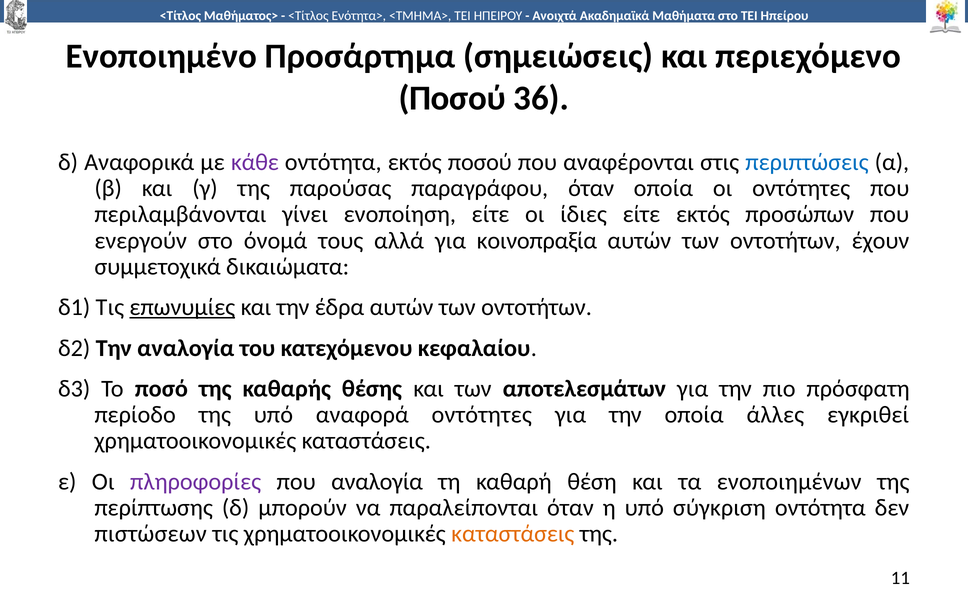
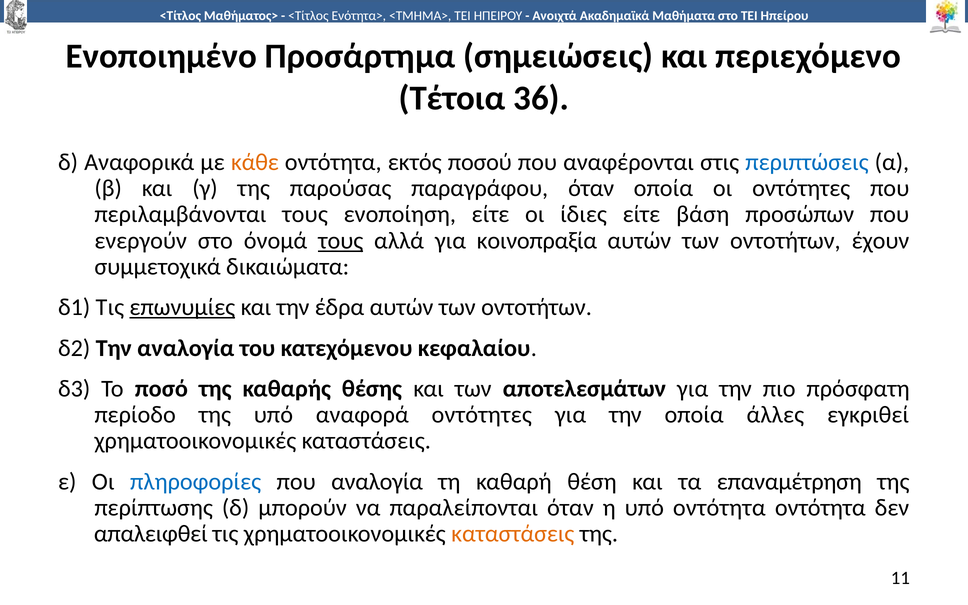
Ποσού at (452, 98): Ποσού -> Τέτοια
κάθε colour: purple -> orange
περιλαμβάνονται γίνει: γίνει -> τους
είτε εκτός: εκτός -> βάση
τους at (341, 241) underline: none -> present
πληροφορίες colour: purple -> blue
ενοποιημένων: ενοποιημένων -> επαναμέτρηση
υπό σύγκριση: σύγκριση -> οντότητα
πιστώσεων: πιστώσεων -> απαλειφθεί
